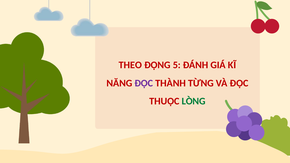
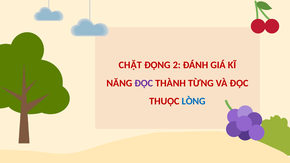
THEO: THEO -> CHẶT
5: 5 -> 2
LÒNG colour: green -> blue
